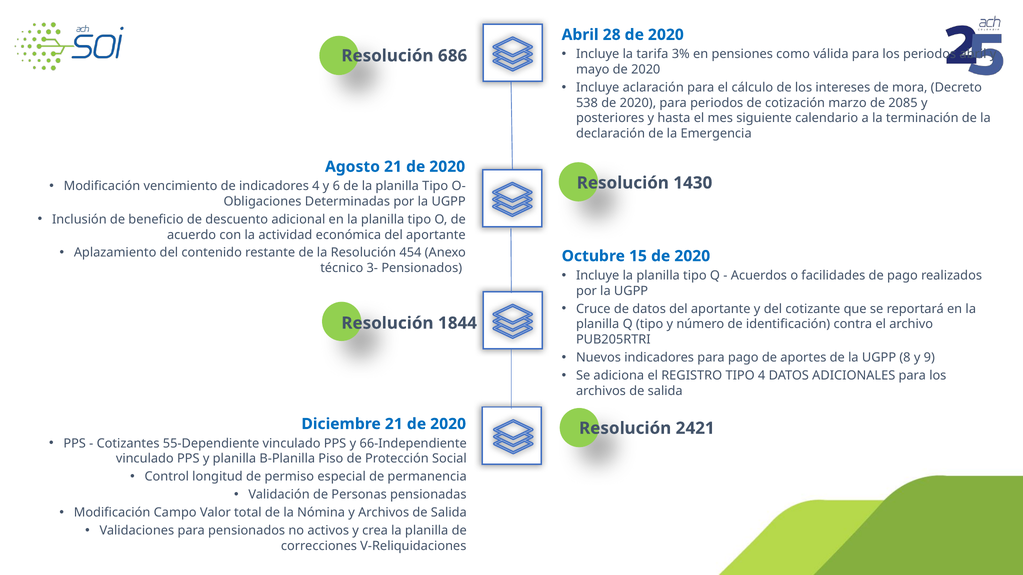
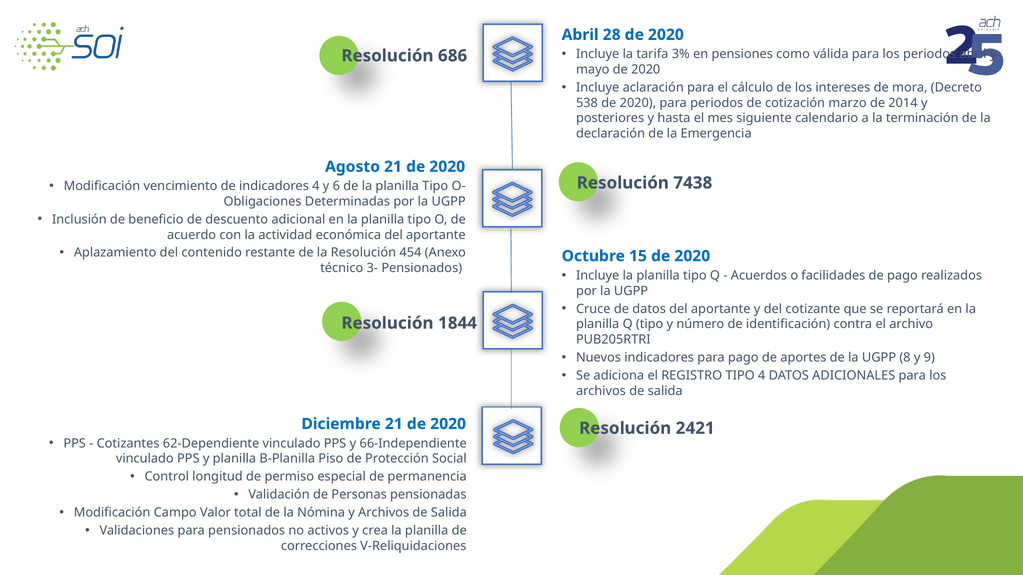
2085: 2085 -> 2014
1430: 1430 -> 7438
55-Dependiente: 55-Dependiente -> 62-Dependiente
